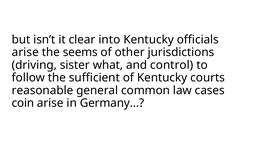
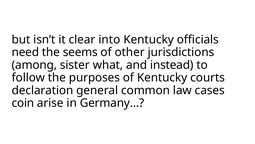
arise at (25, 52): arise -> need
driving: driving -> among
control: control -> instead
sufficient: sufficient -> purposes
reasonable: reasonable -> declaration
